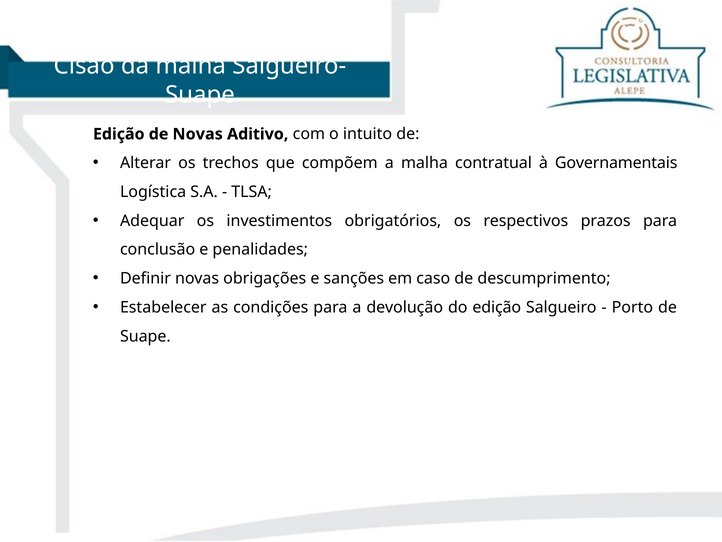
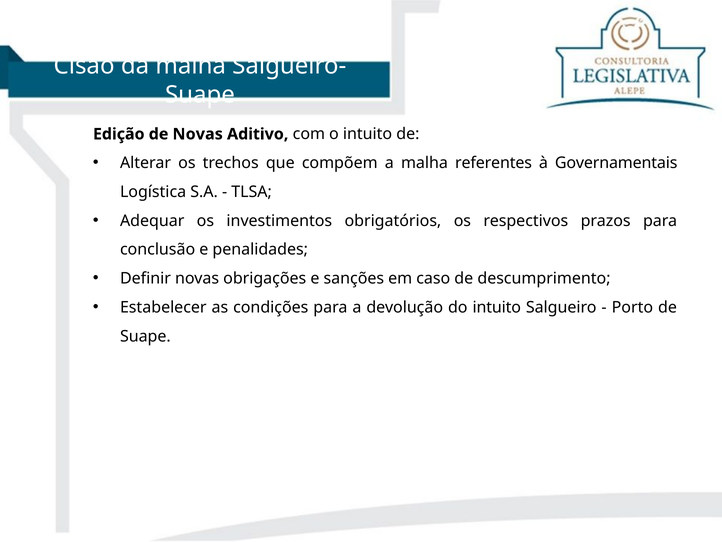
contratual: contratual -> referentes
do edição: edição -> intuito
